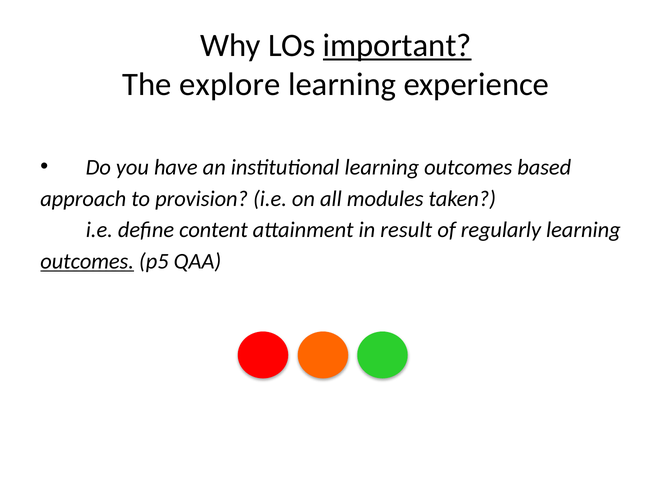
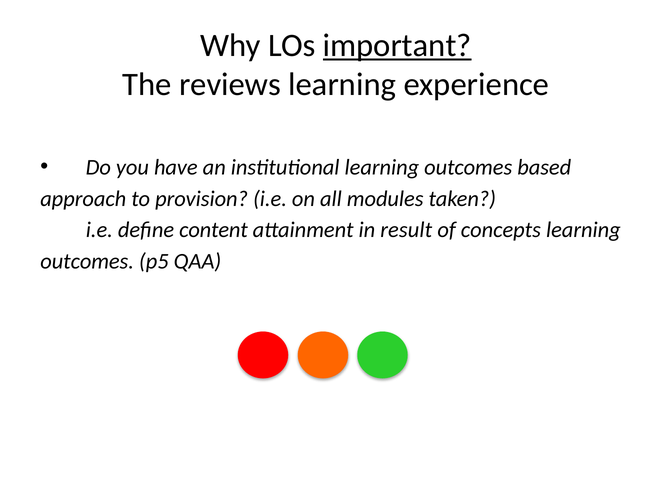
explore: explore -> reviews
regularly: regularly -> concepts
outcomes at (87, 261) underline: present -> none
